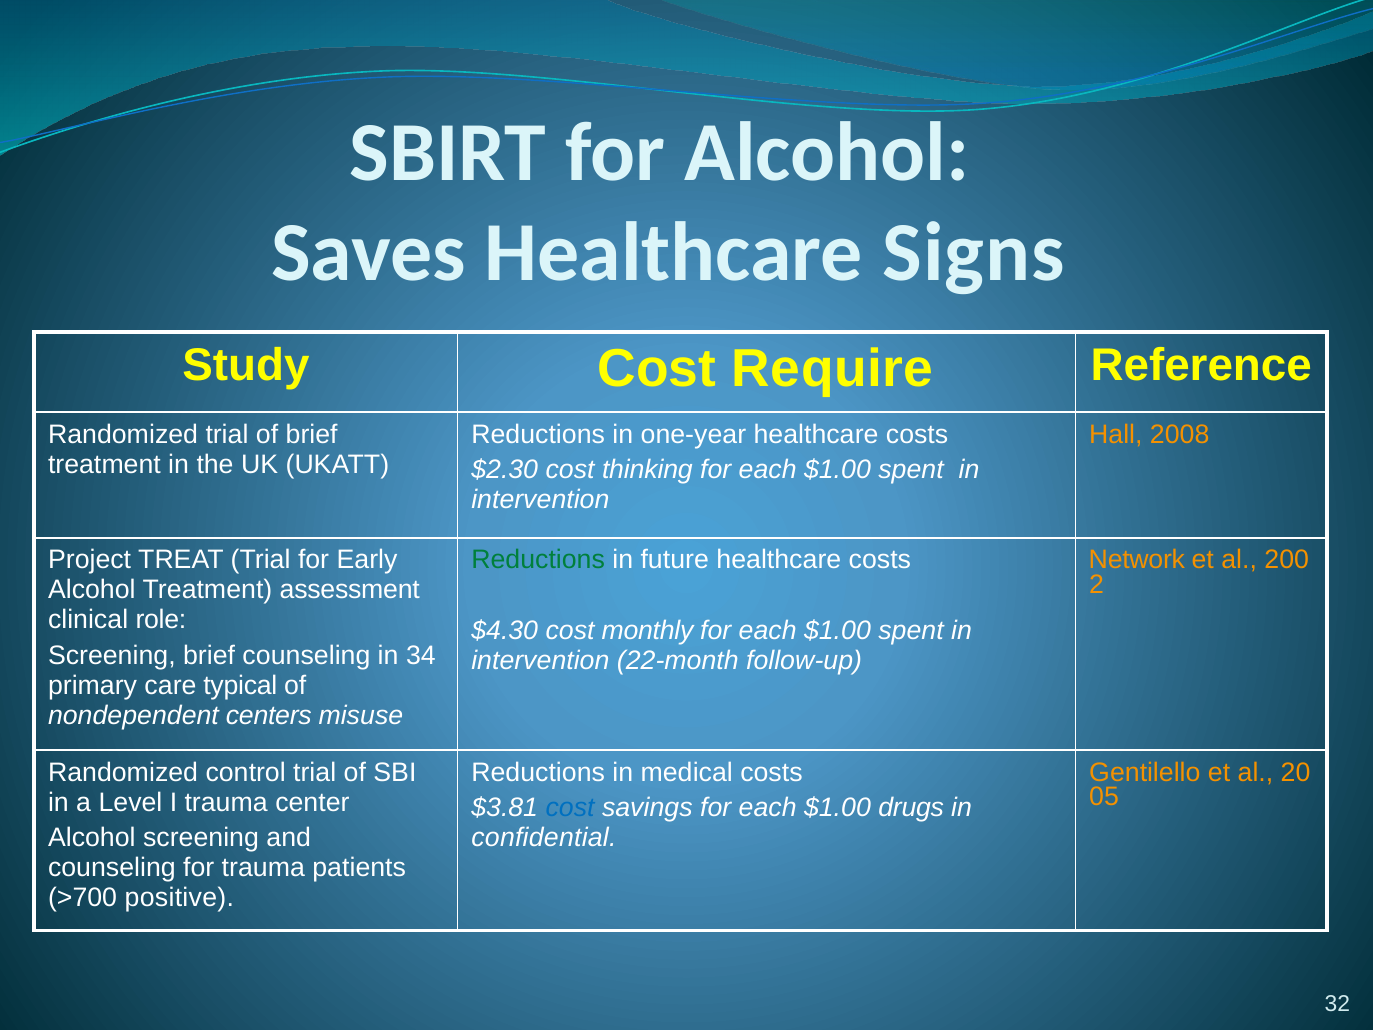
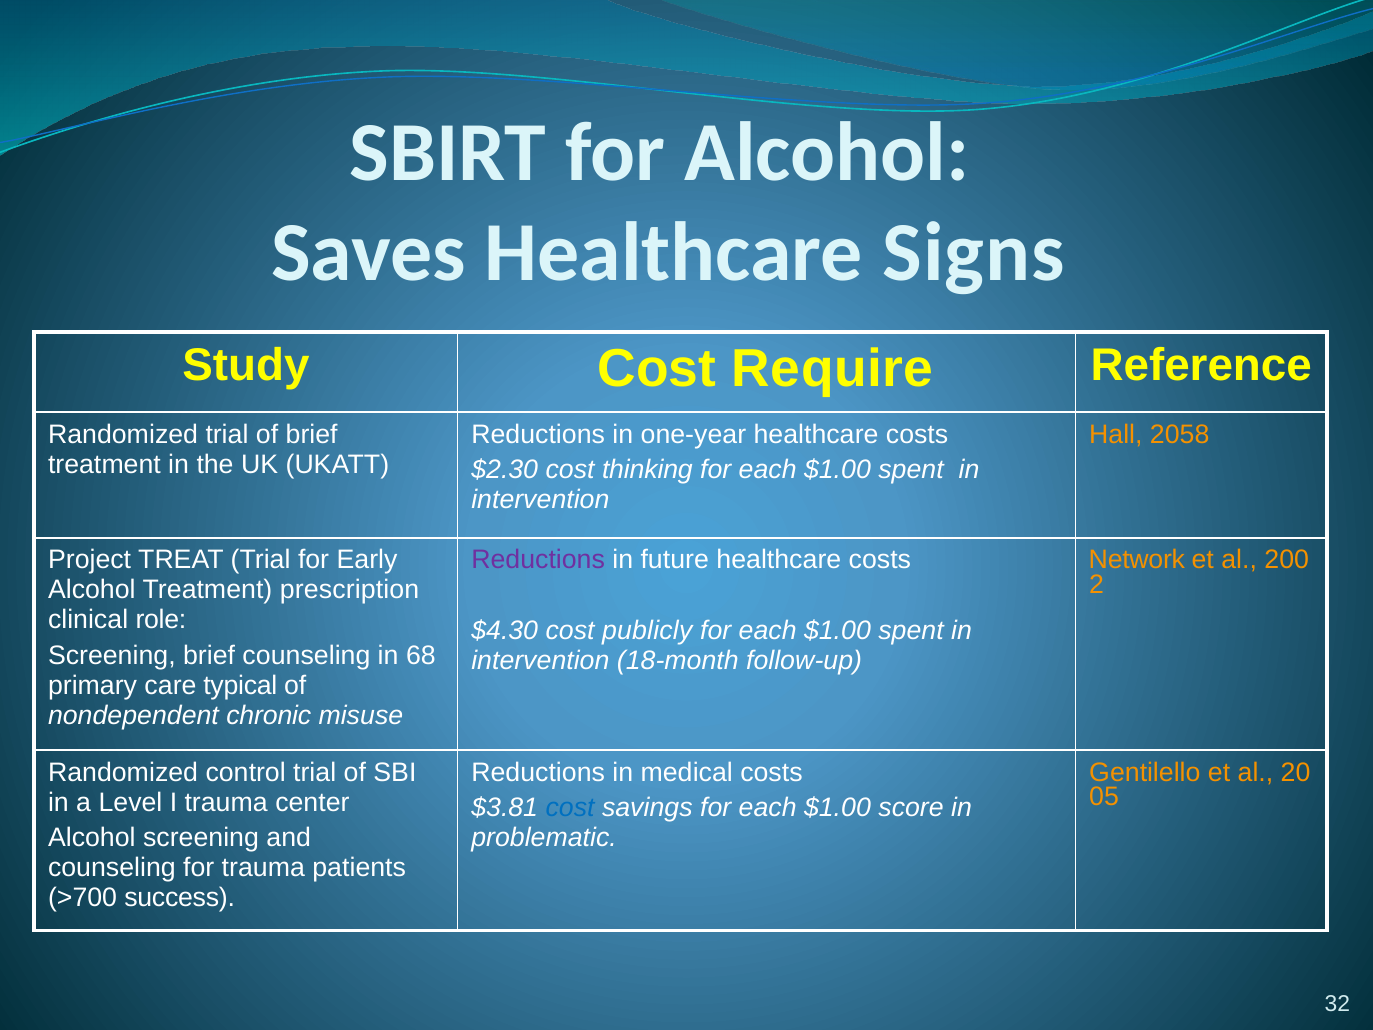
2008: 2008 -> 2058
Reductions at (538, 560) colour: green -> purple
assessment: assessment -> prescription
monthly: monthly -> publicly
34: 34 -> 68
22-month: 22-month -> 18-month
centers: centers -> chronic
drugs: drugs -> score
confidential: confidential -> problematic
positive: positive -> success
